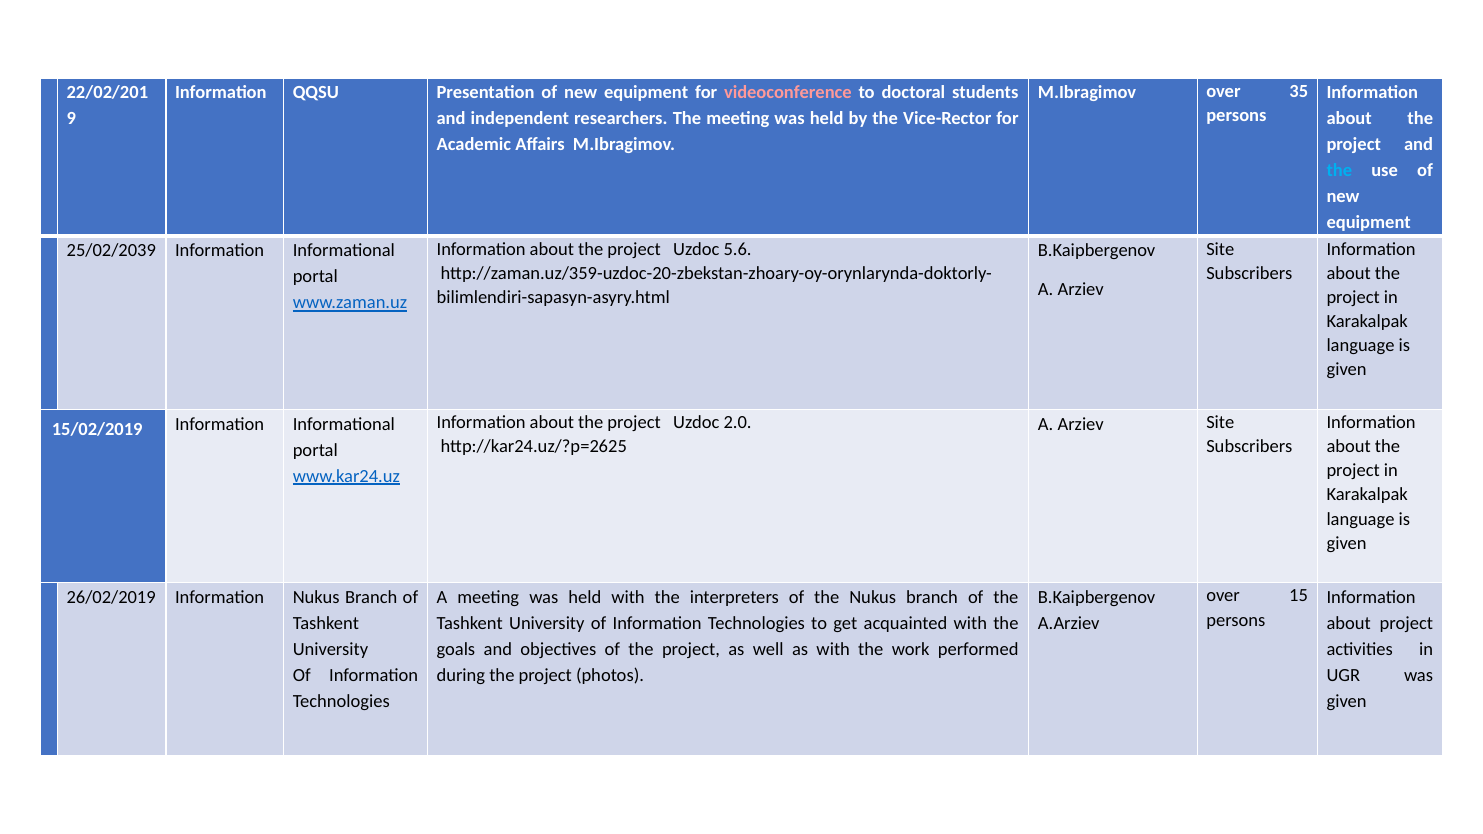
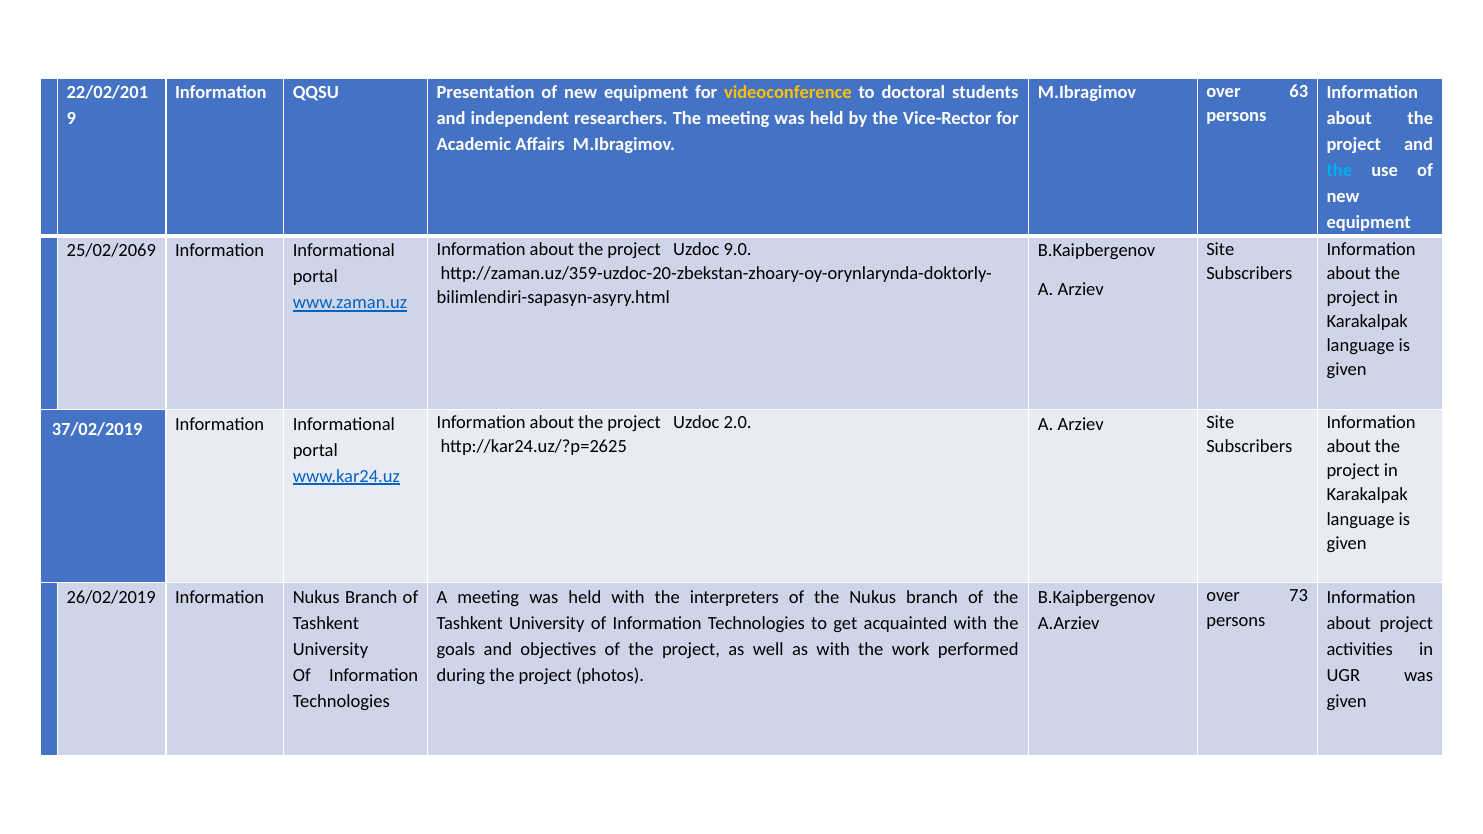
videoconference colour: pink -> yellow
35: 35 -> 63
5.6: 5.6 -> 9.0
25/02/2039: 25/02/2039 -> 25/02/2069
15/02/2019: 15/02/2019 -> 37/02/2019
15: 15 -> 73
